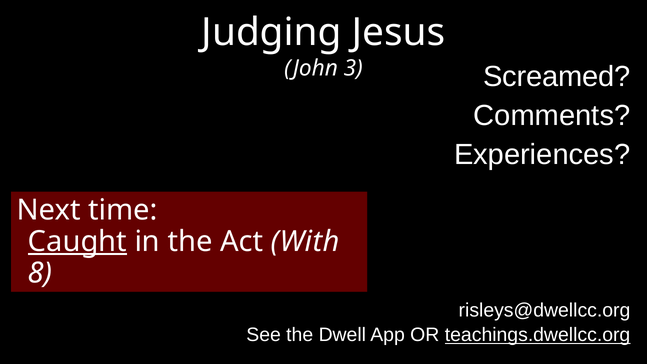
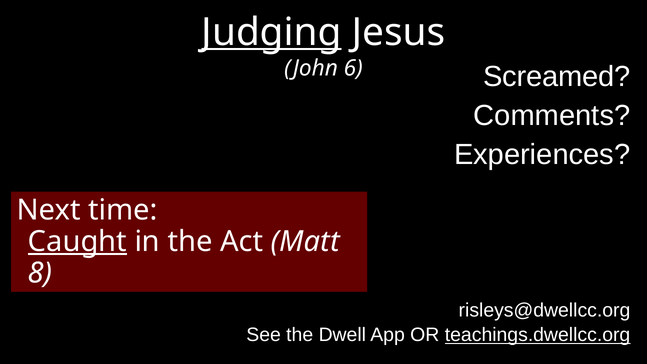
Judging underline: none -> present
3: 3 -> 6
With: With -> Matt
